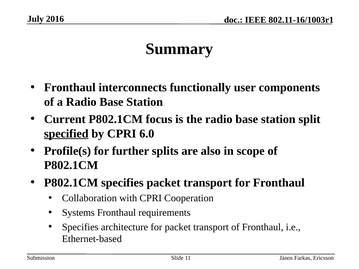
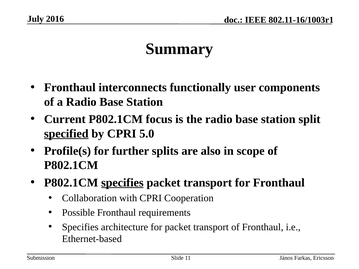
6.0: 6.0 -> 5.0
specifies at (122, 183) underline: none -> present
Systems: Systems -> Possible
